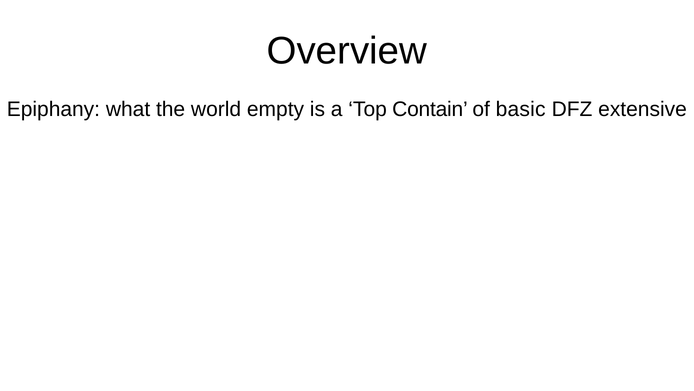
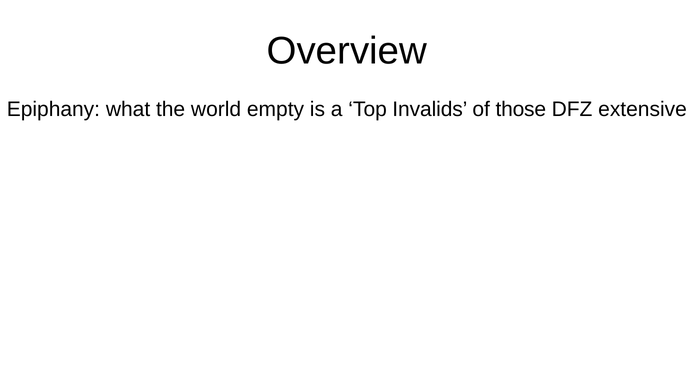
Contain: Contain -> Invalids
basic: basic -> those
